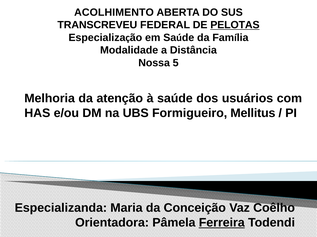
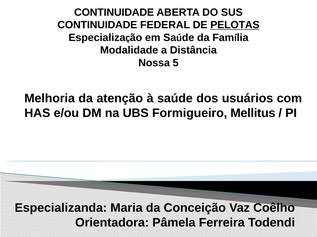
ACOLHIMENTO at (114, 12): ACOLHIMENTO -> CONTINUIDADE
TRANSCREVEU at (97, 25): TRANSCREVEU -> CONTINUIDADE
Ferreira underline: present -> none
